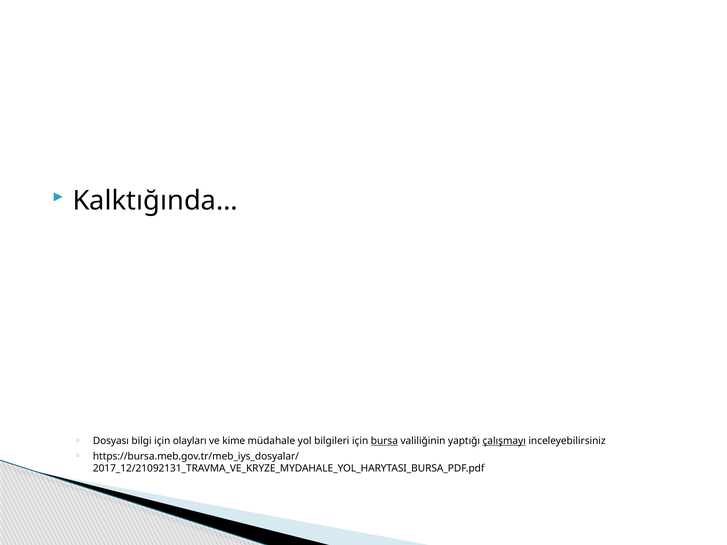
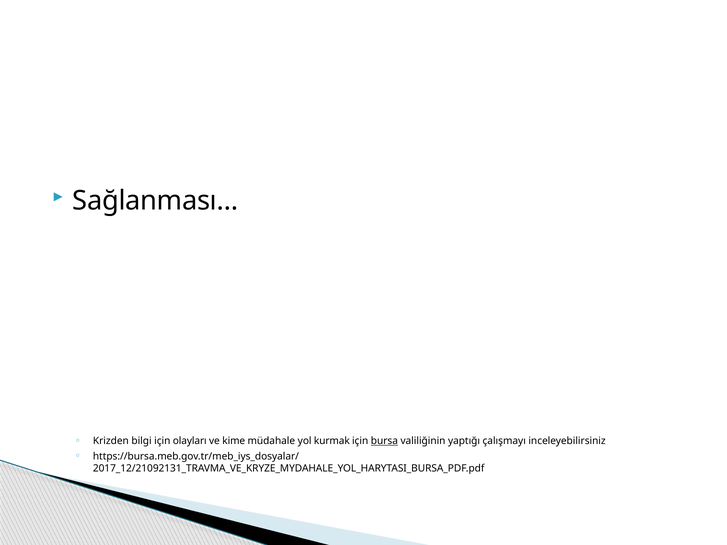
Kalktığında…: Kalktığında… -> Sağlanması…
Dosyası: Dosyası -> Krizden
bilgileri: bilgileri -> kurmak
çalışmayı underline: present -> none
